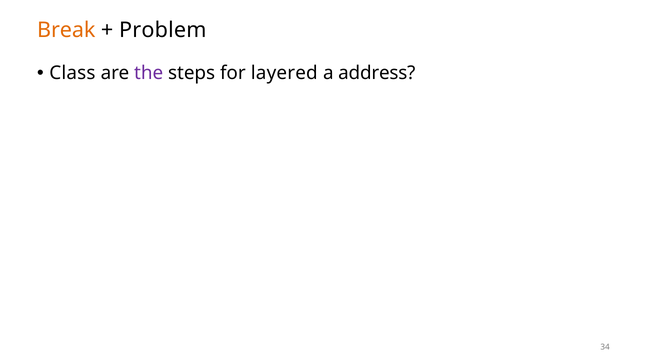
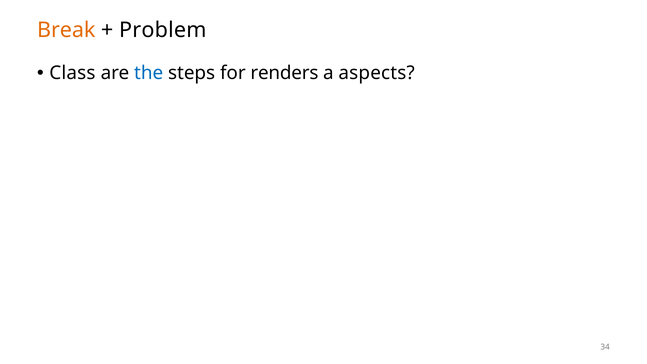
the colour: purple -> blue
layered: layered -> renders
address: address -> aspects
